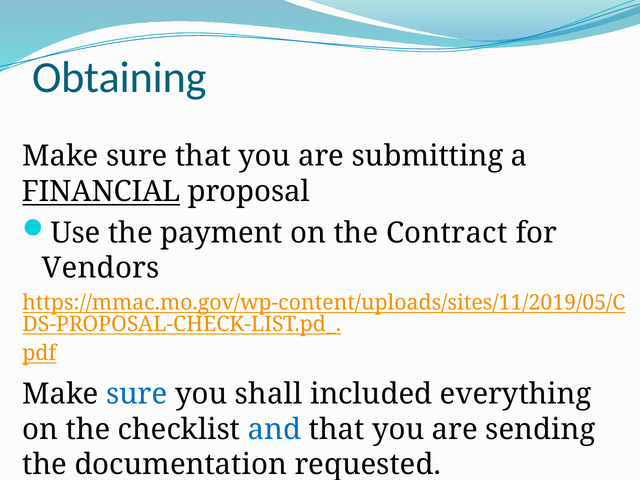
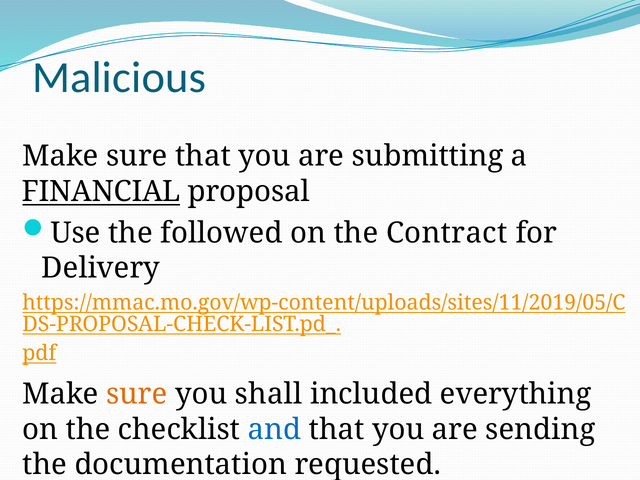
Obtaining: Obtaining -> Malicious
payment: payment -> followed
Vendors: Vendors -> Delivery
sure at (137, 394) colour: blue -> orange
